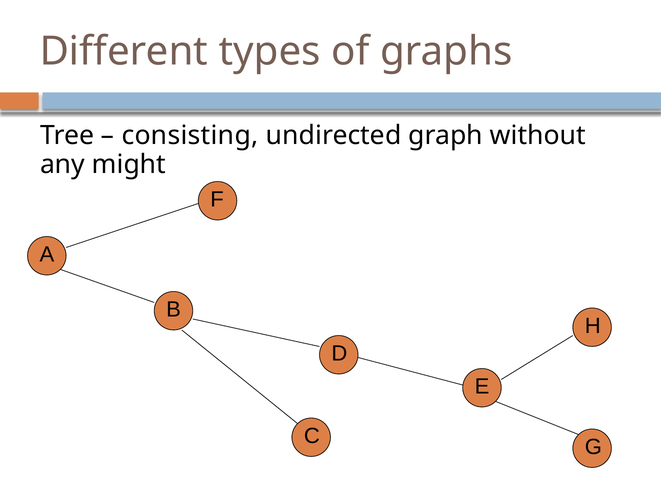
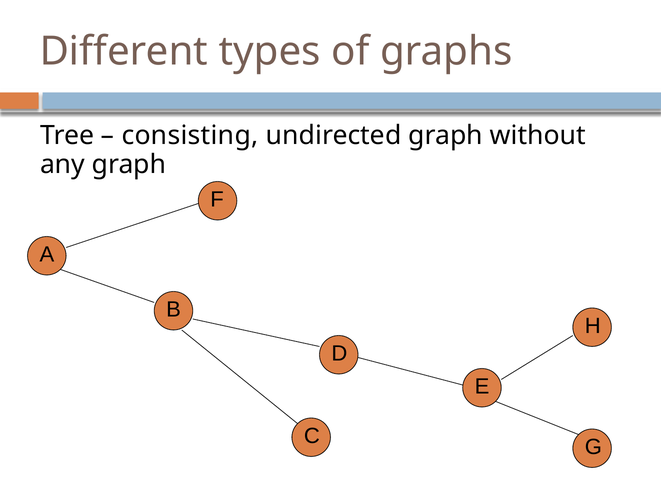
any might: might -> graph
